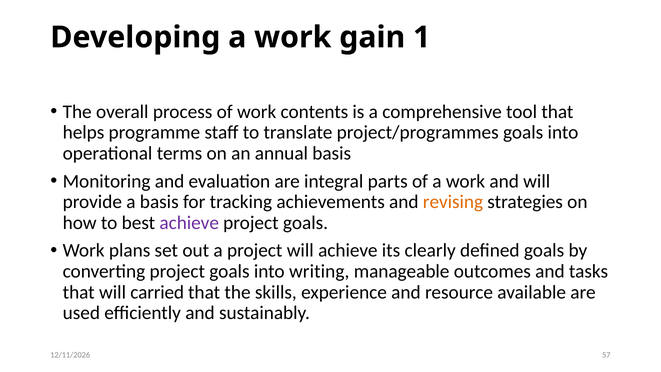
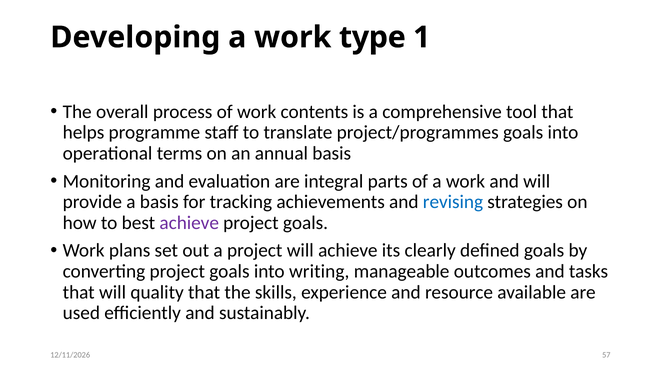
gain: gain -> type
revising colour: orange -> blue
carried: carried -> quality
